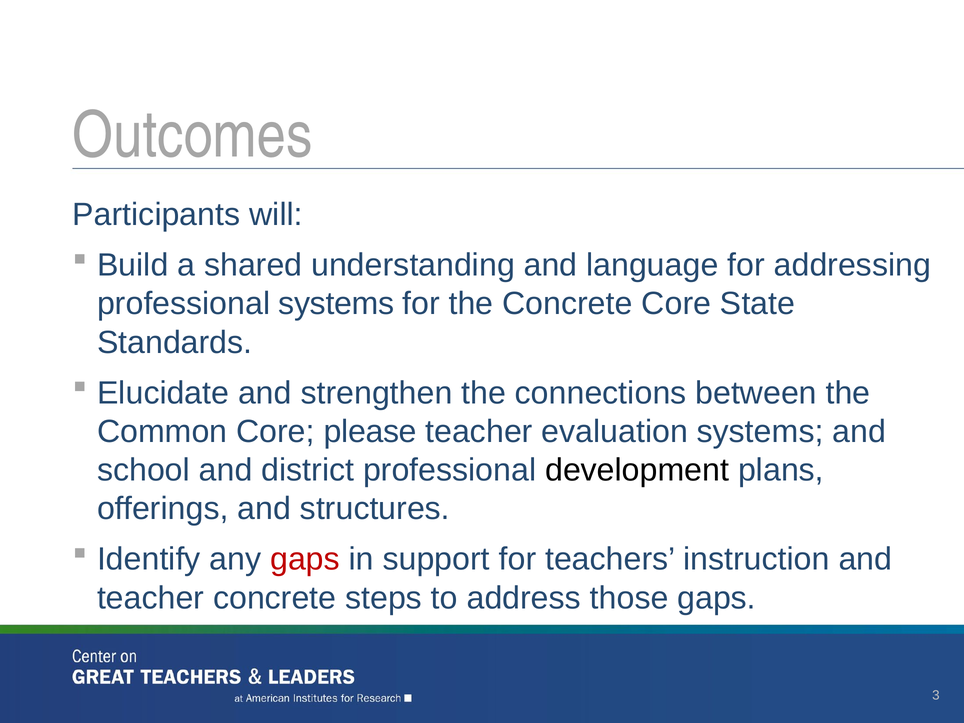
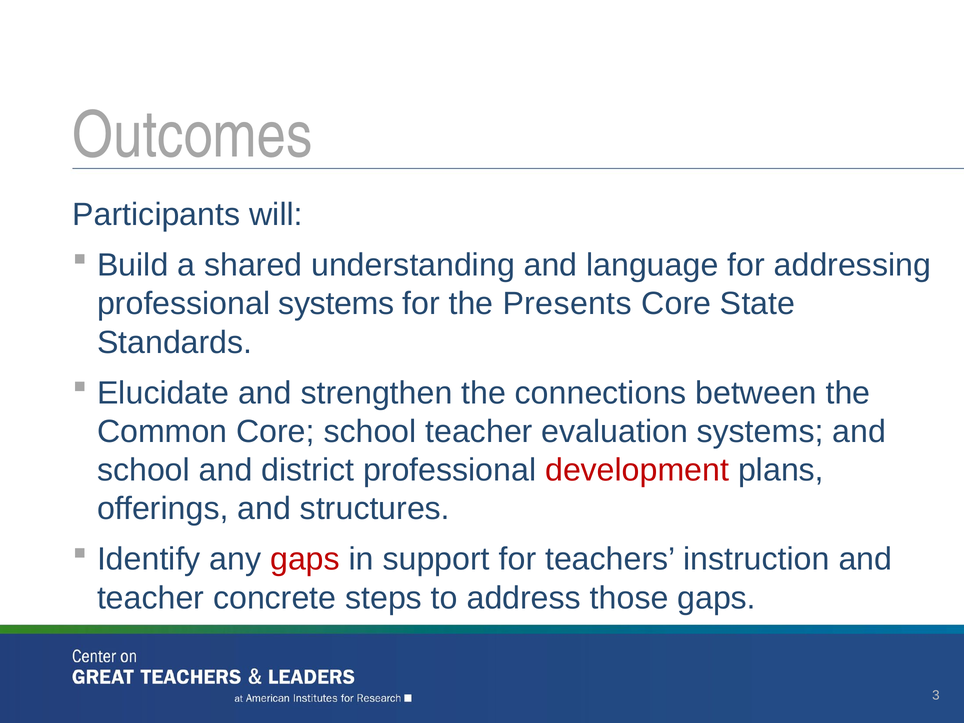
the Concrete: Concrete -> Presents
Core please: please -> school
development colour: black -> red
